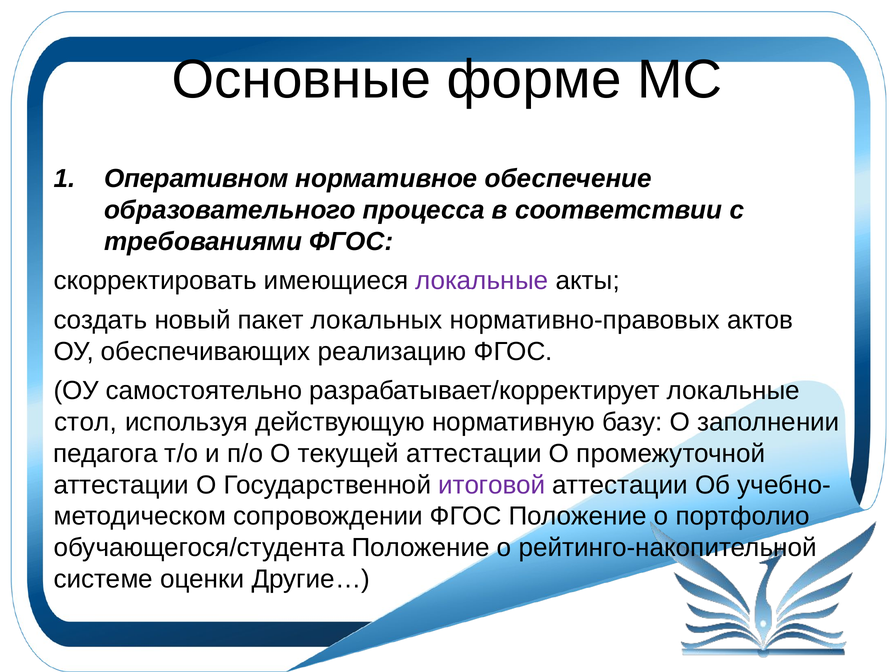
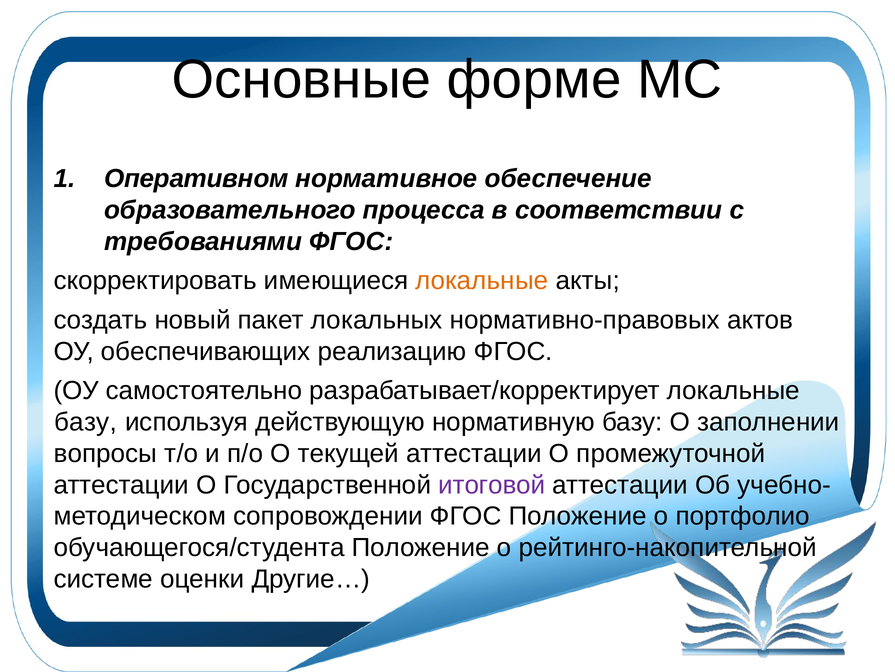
локальные at (482, 281) colour: purple -> orange
стол at (86, 422): стол -> базу
педагога: педагога -> вопросы
